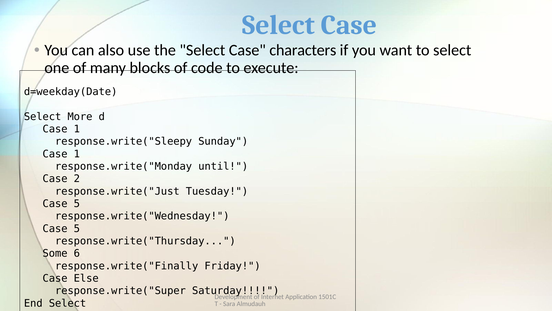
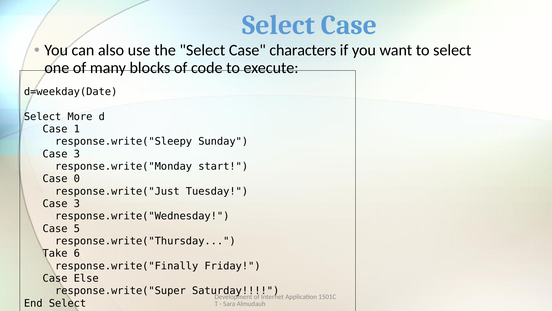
1 at (77, 154): 1 -> 3
until: until -> start
2: 2 -> 0
5 at (77, 203): 5 -> 3
Some: Some -> Take
